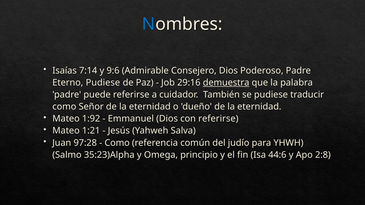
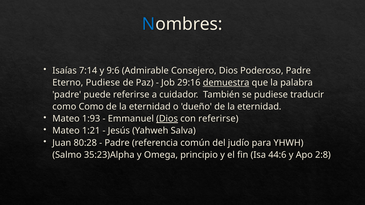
como Señor: Señor -> Como
1:92: 1:92 -> 1:93
Dios at (167, 119) underline: none -> present
97:28: 97:28 -> 80:28
Como at (117, 143): Como -> Padre
